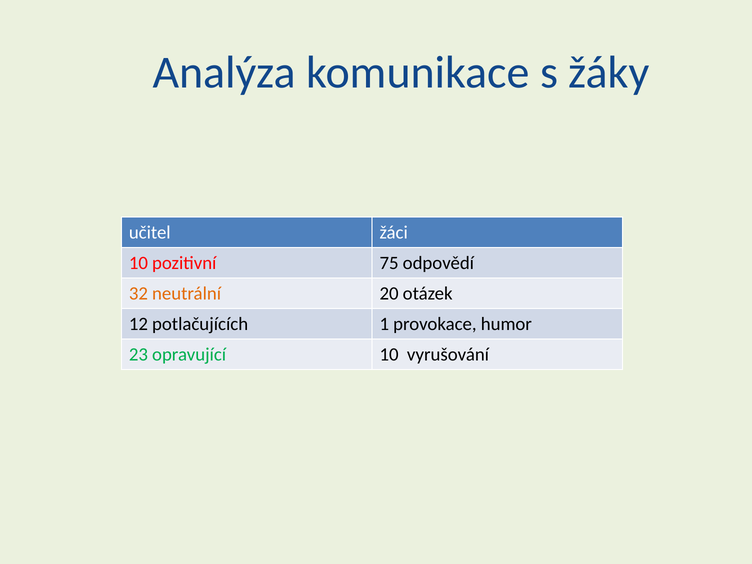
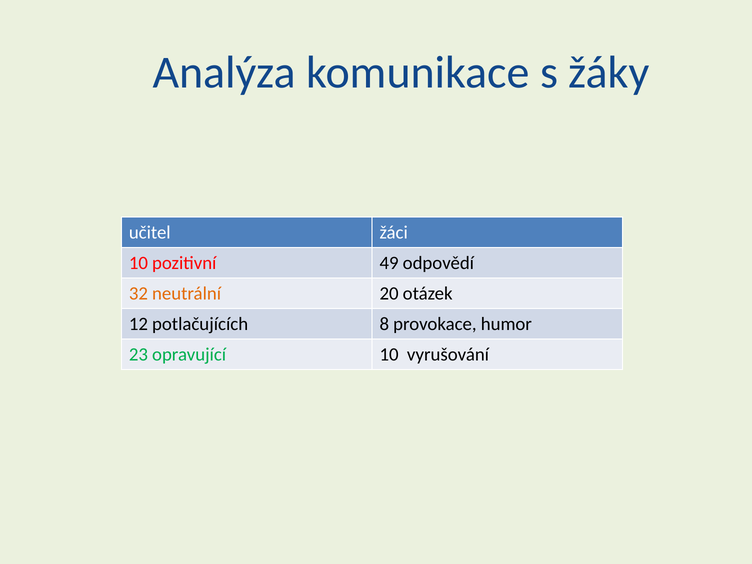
75: 75 -> 49
1: 1 -> 8
